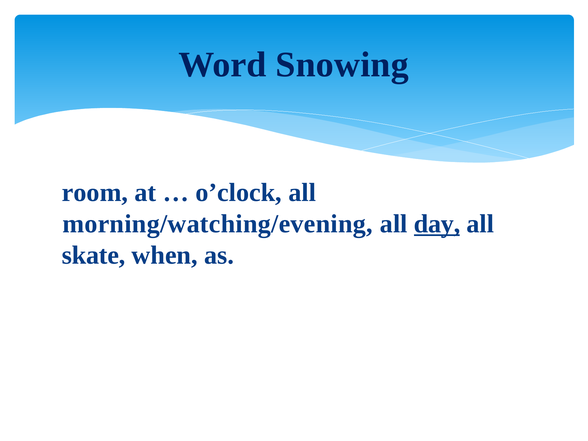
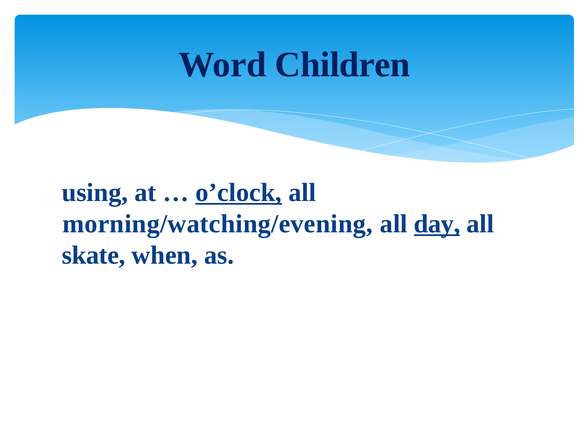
Snowing: Snowing -> Children
room: room -> using
o’clock underline: none -> present
